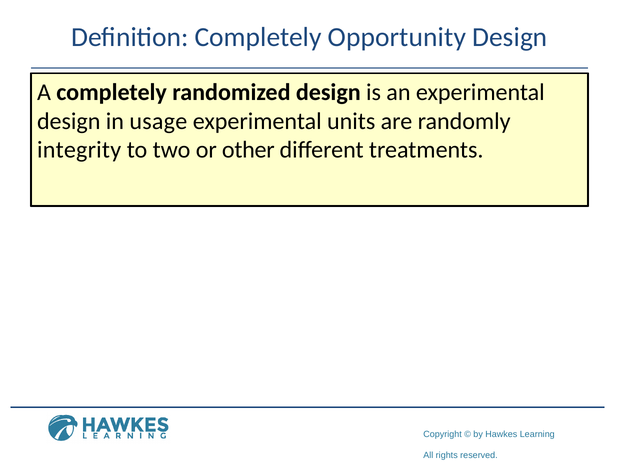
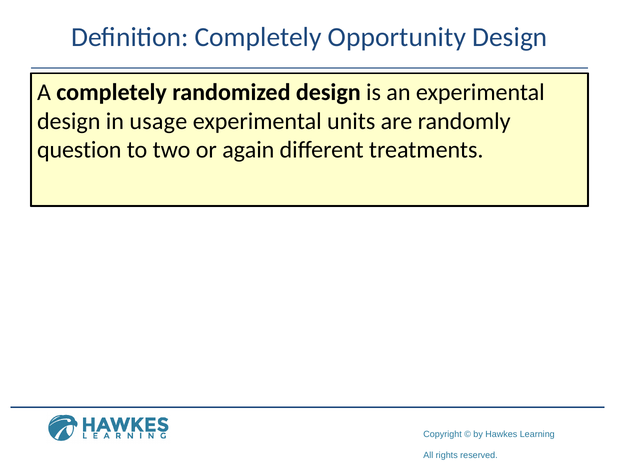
integrity: integrity -> question
other: other -> again
